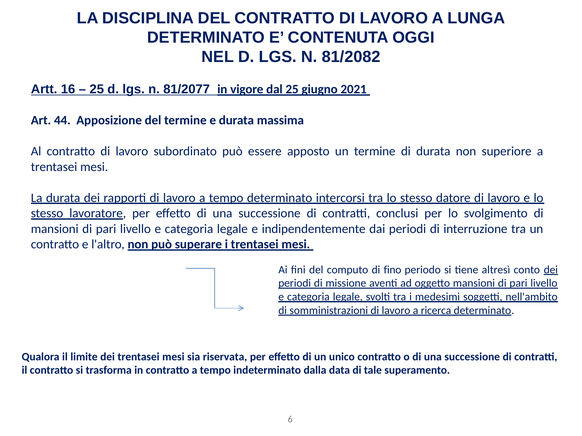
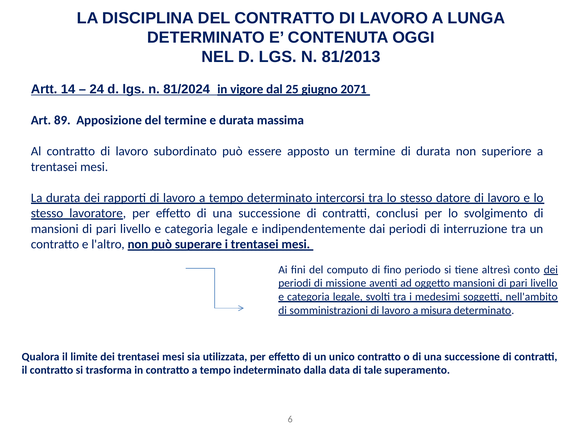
81/2082: 81/2082 -> 81/2013
16: 16 -> 14
25 at (97, 89): 25 -> 24
81/2077: 81/2077 -> 81/2024
2021: 2021 -> 2071
44: 44 -> 89
ricerca: ricerca -> misura
riservata: riservata -> utilizzata
